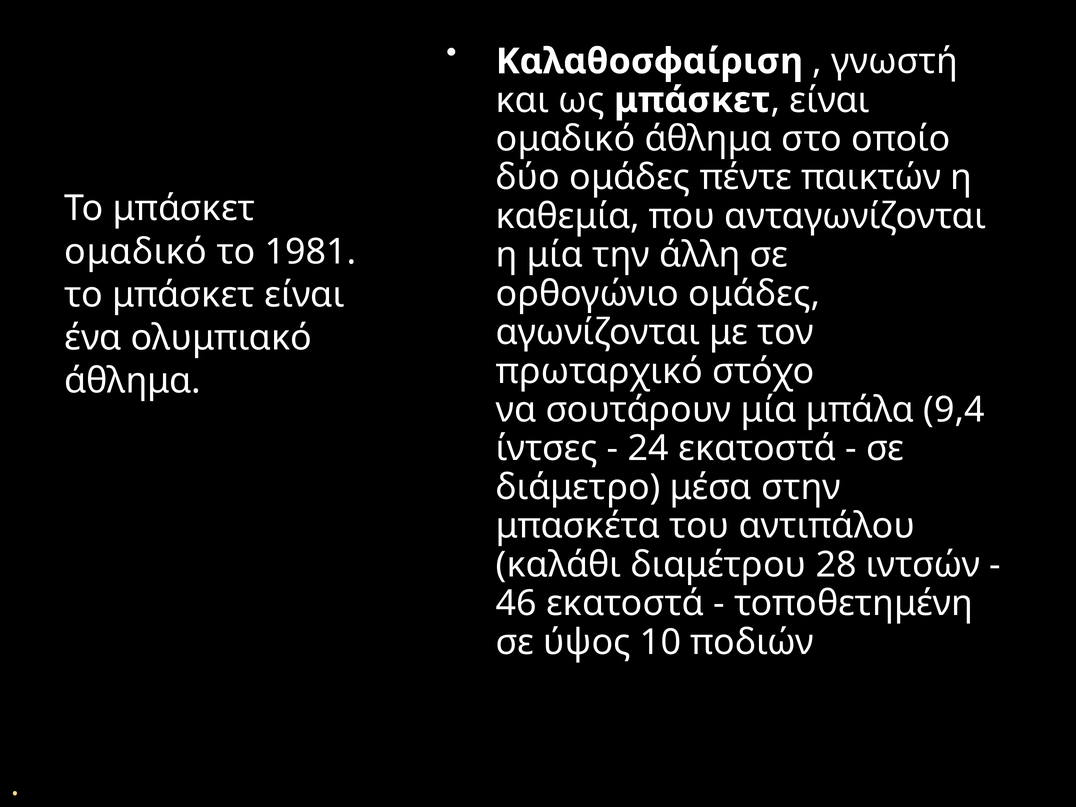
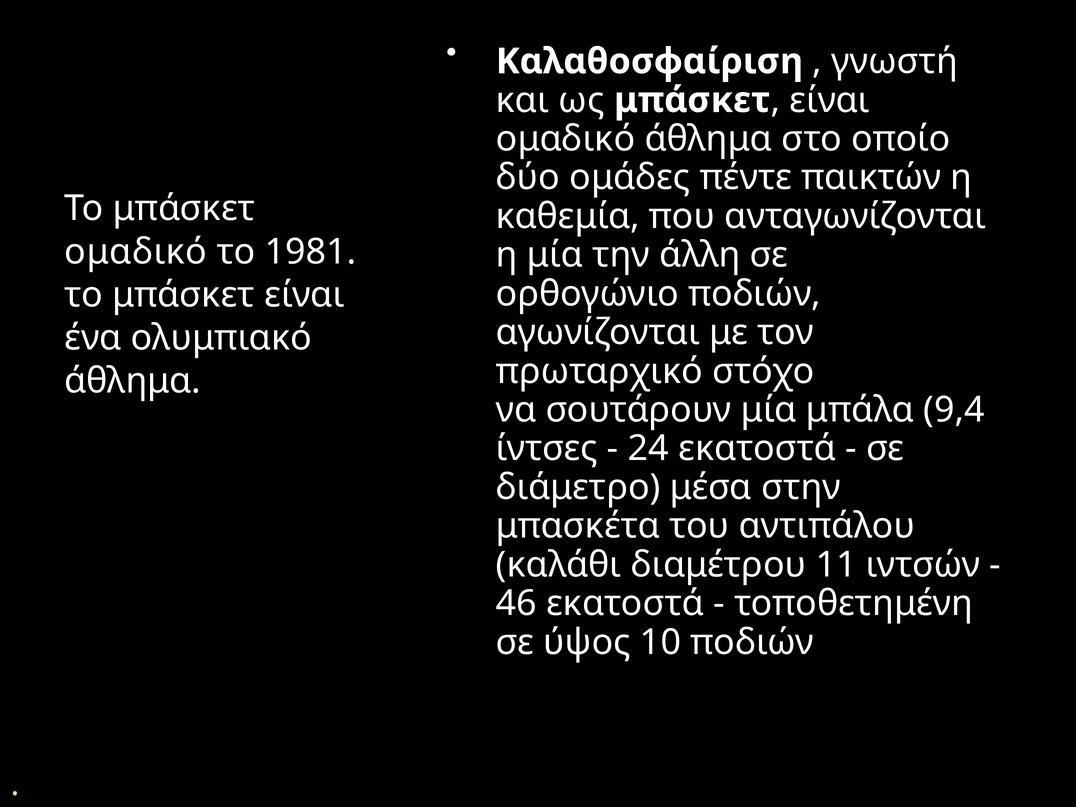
ορθογώνιο ομάδες: ομάδες -> ποδιών
28: 28 -> 11
